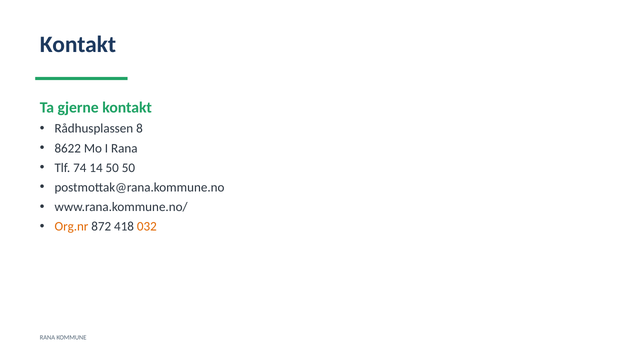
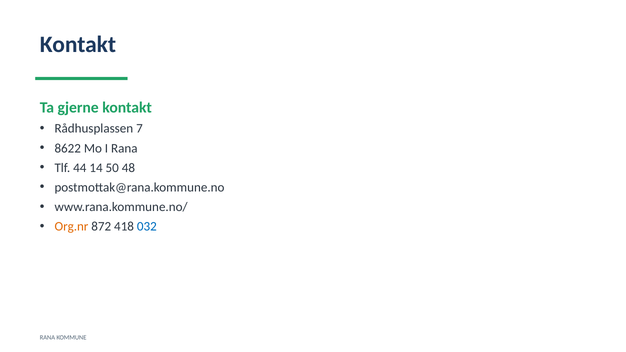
8: 8 -> 7
74: 74 -> 44
50 50: 50 -> 48
032 colour: orange -> blue
